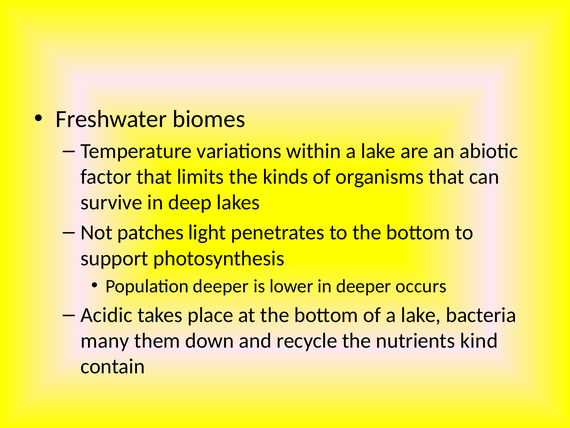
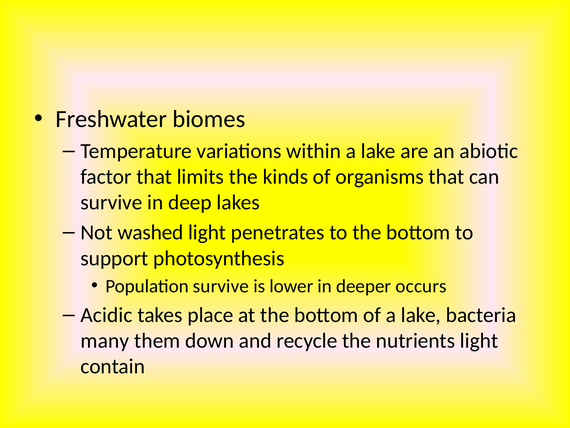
patches: patches -> washed
Population deeper: deeper -> survive
nutrients kind: kind -> light
